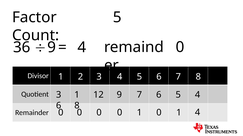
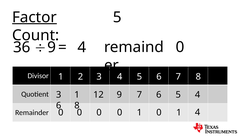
Factor underline: none -> present
